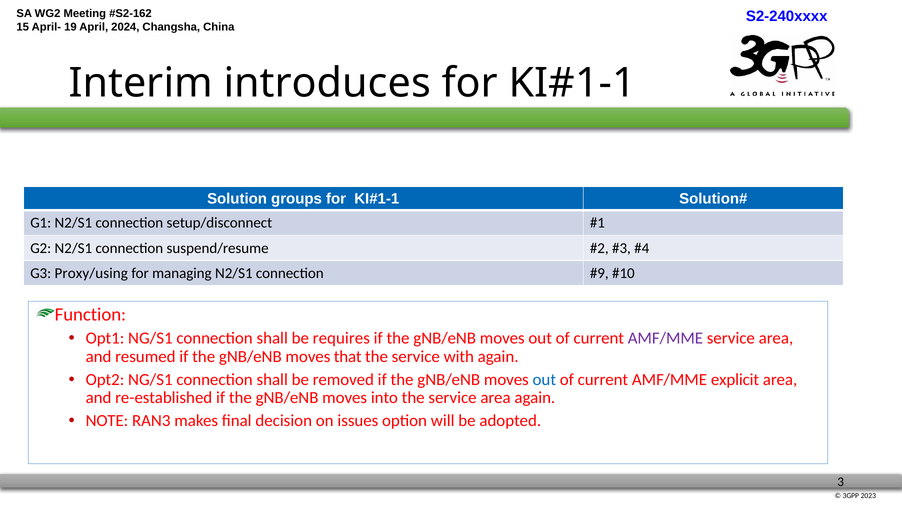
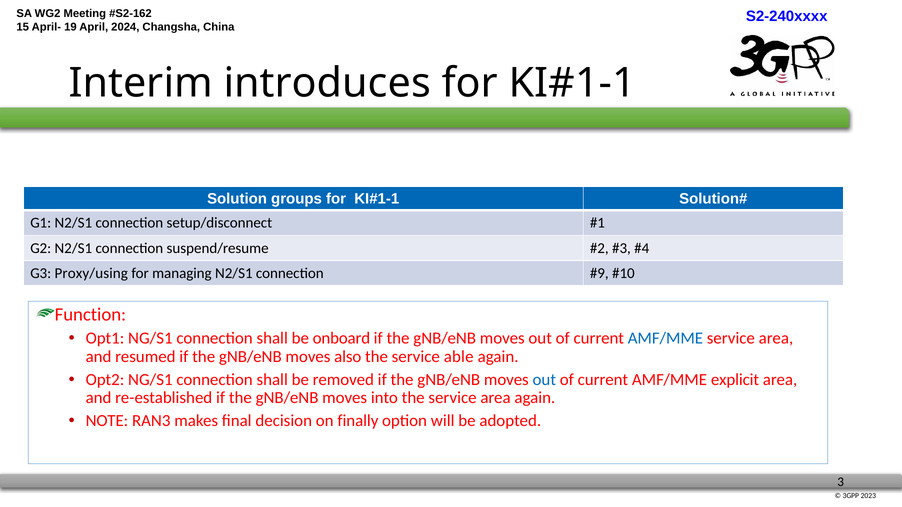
requires: requires -> onboard
AMF/MME at (665, 339) colour: purple -> blue
that: that -> also
with: with -> able
issues: issues -> finally
